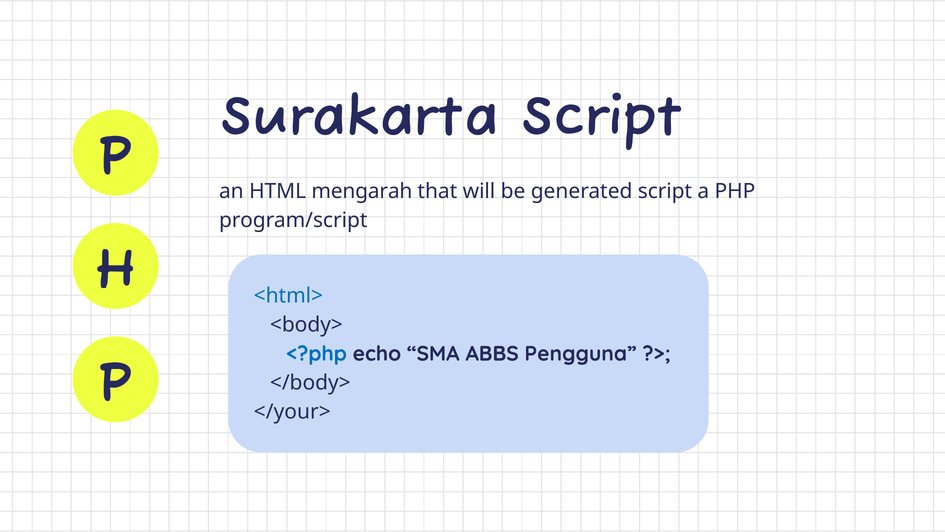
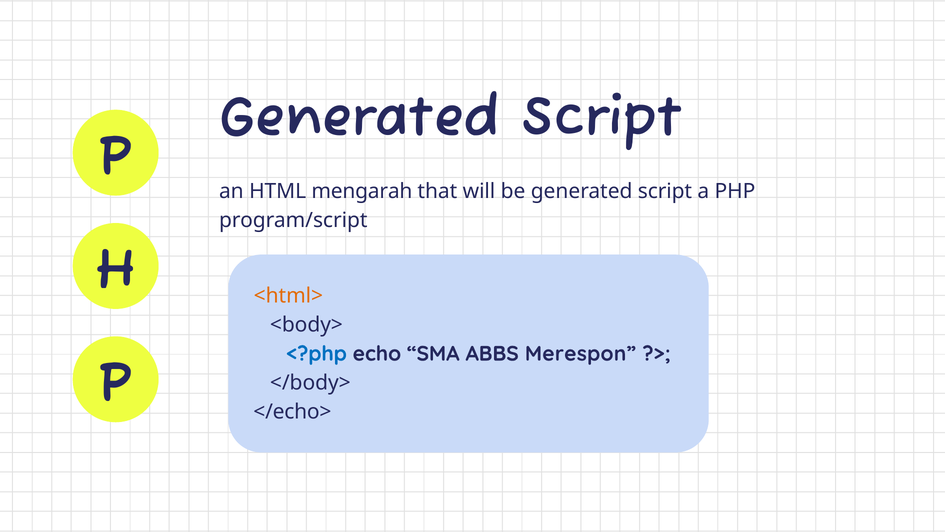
Surakarta at (359, 117): Surakarta -> Generated
<html> colour: blue -> orange
Pengguna: Pengguna -> Merespon
</your>: </your> -> </echo>
